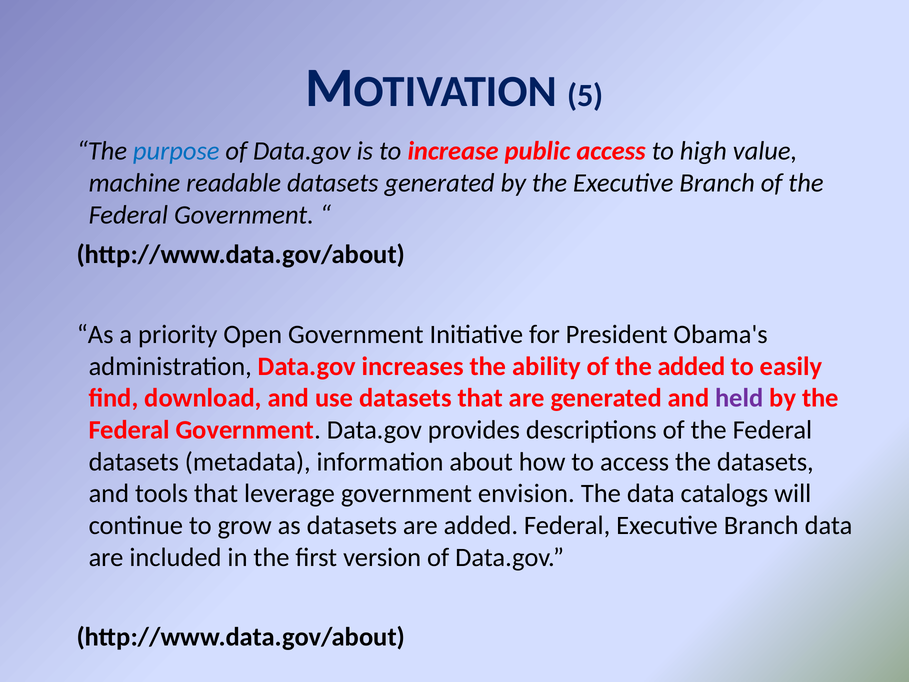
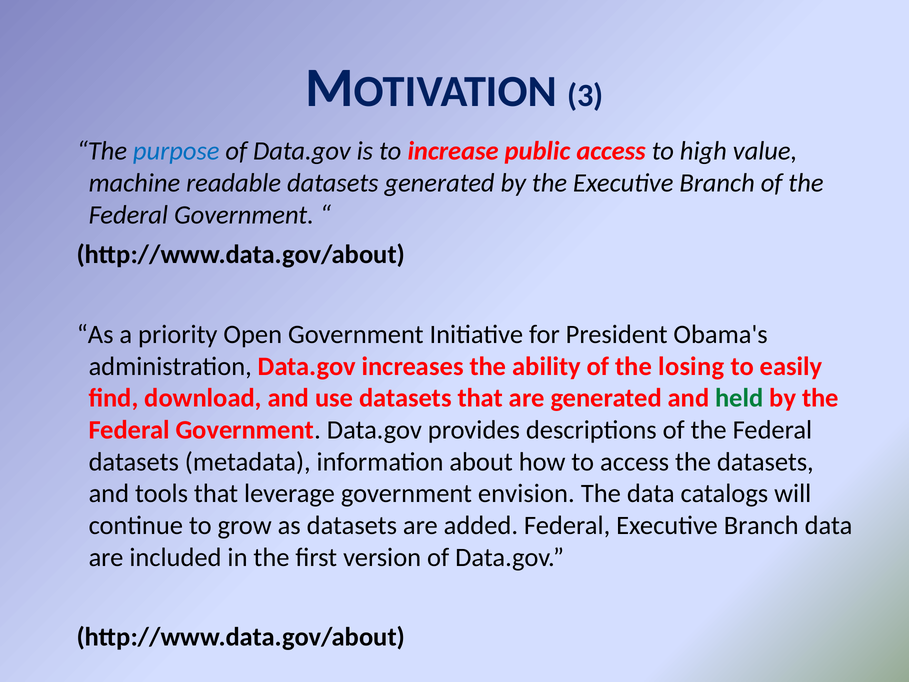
5: 5 -> 3
the added: added -> losing
held colour: purple -> green
